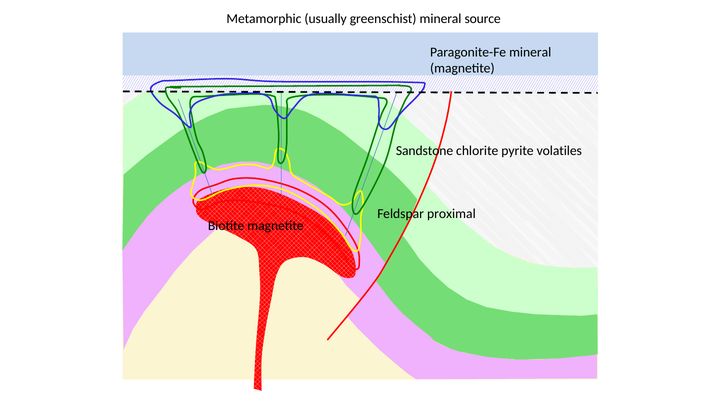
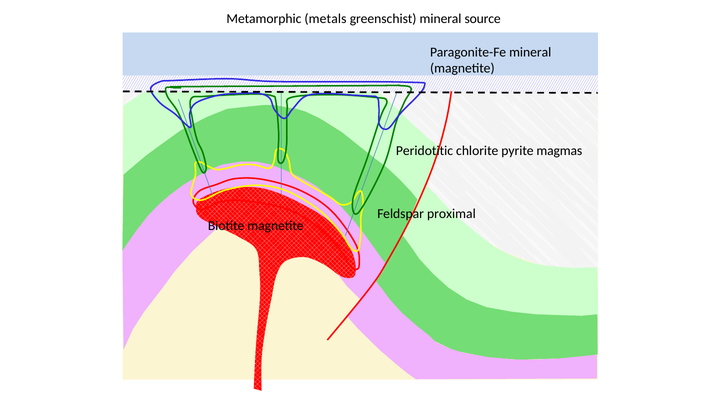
usually: usually -> metals
Sandstone: Sandstone -> Peridotitic
volatiles: volatiles -> magmas
